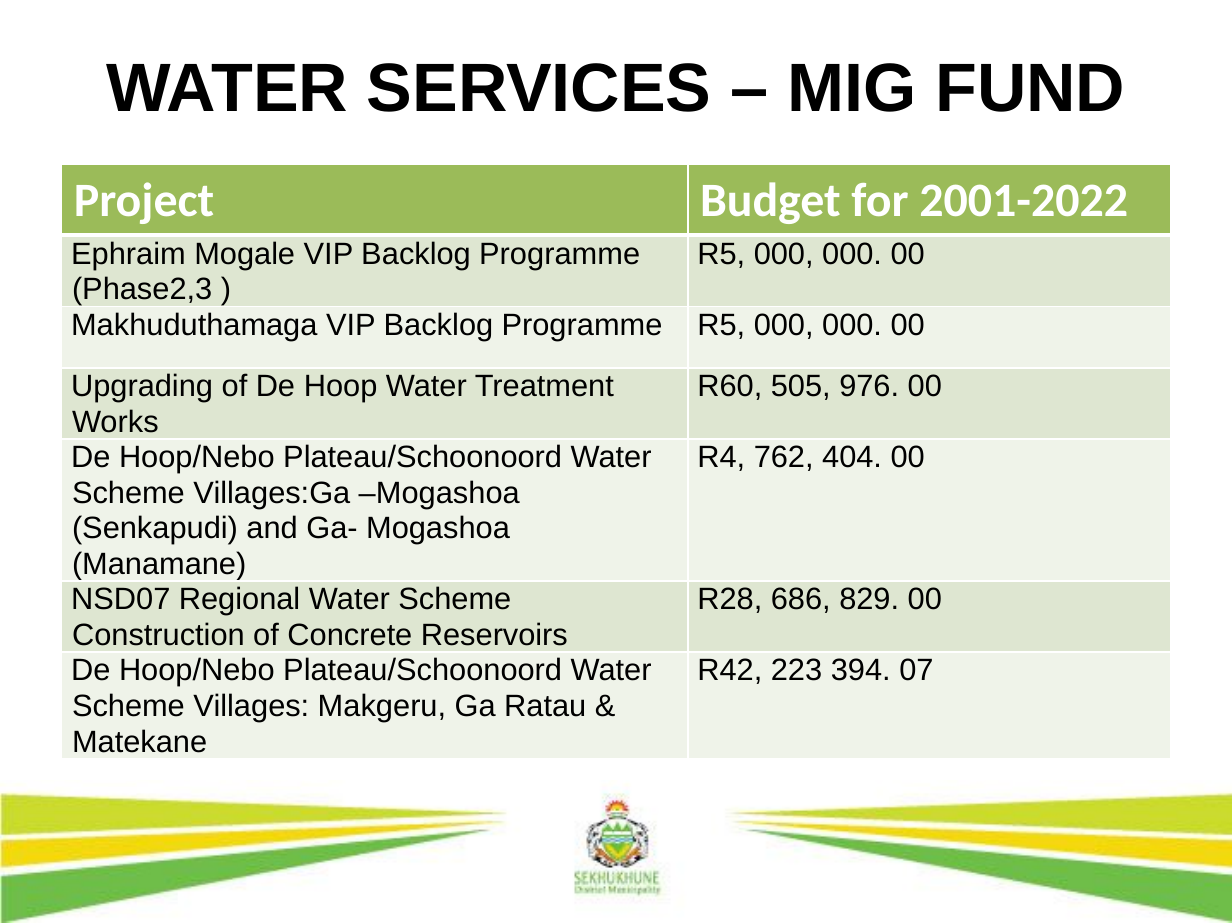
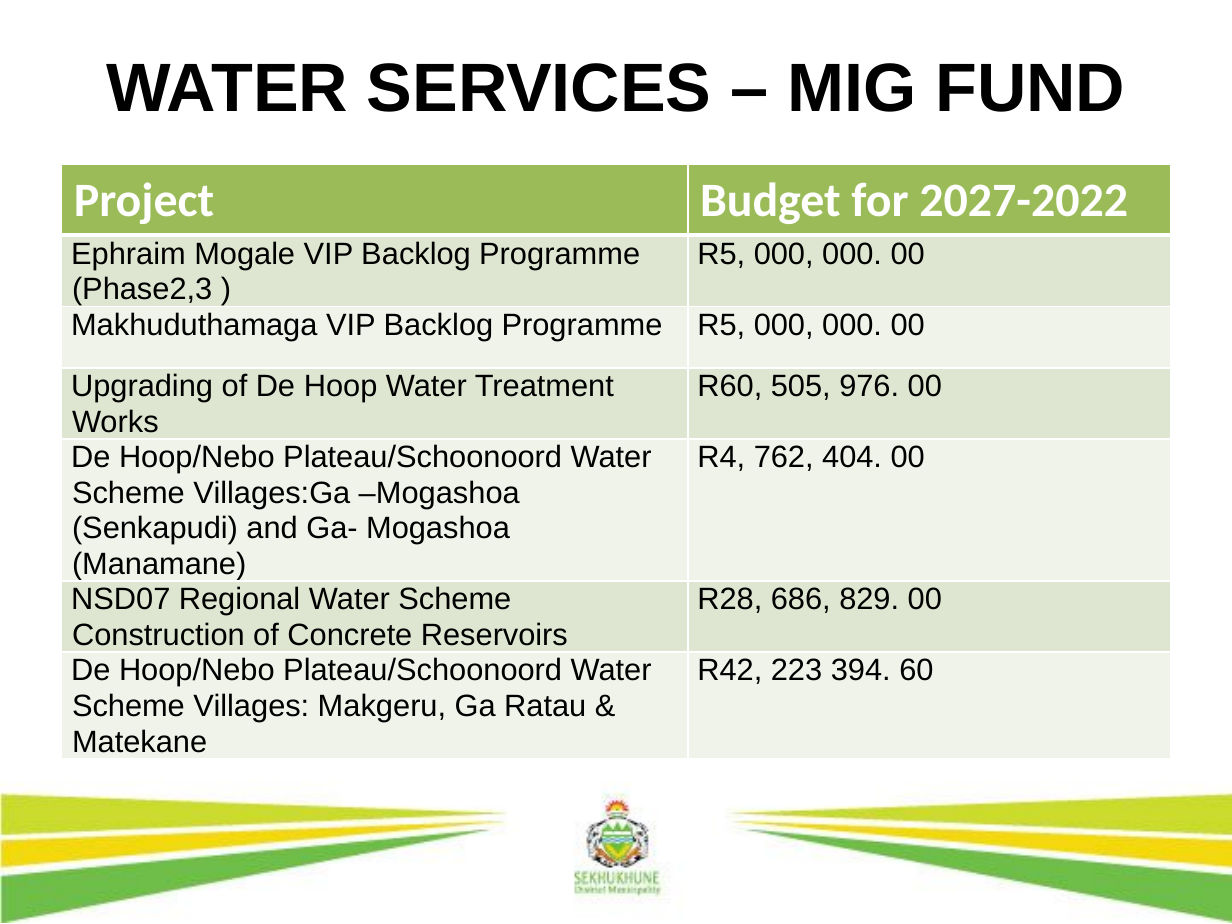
2001-2022: 2001-2022 -> 2027-2022
07: 07 -> 60
